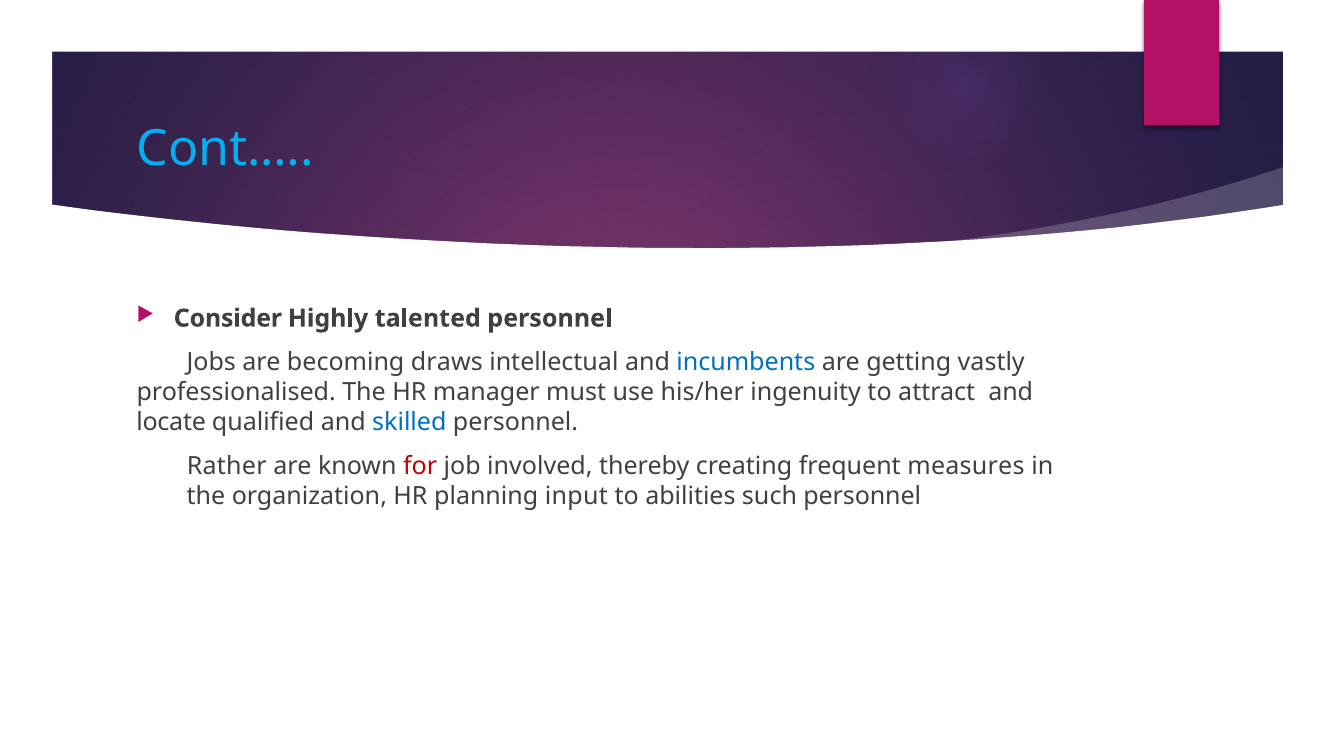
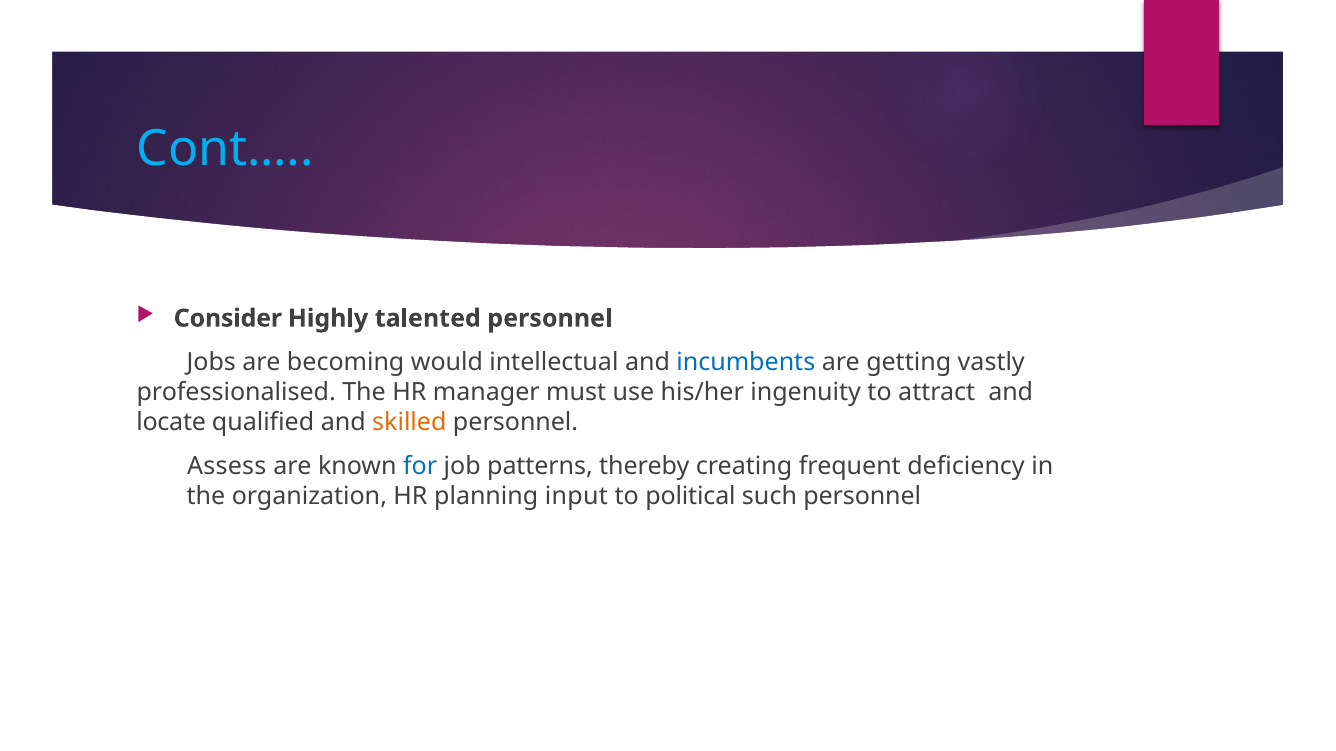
draws: draws -> would
skilled colour: blue -> orange
Rather: Rather -> Assess
for colour: red -> blue
involved: involved -> patterns
measures: measures -> deficiency
abilities: abilities -> political
